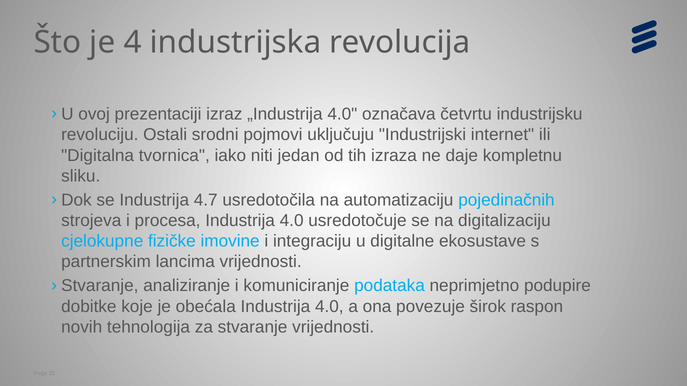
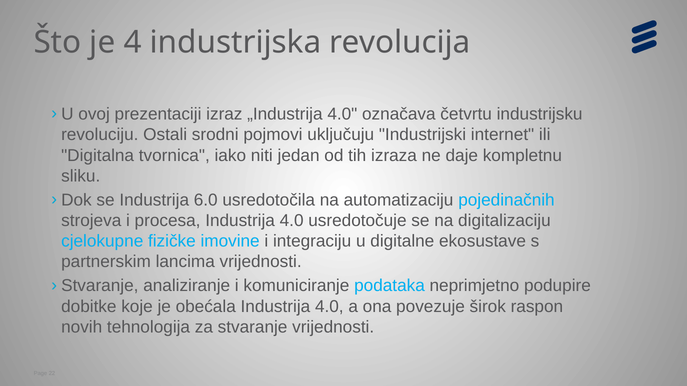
4.7: 4.7 -> 6.0
